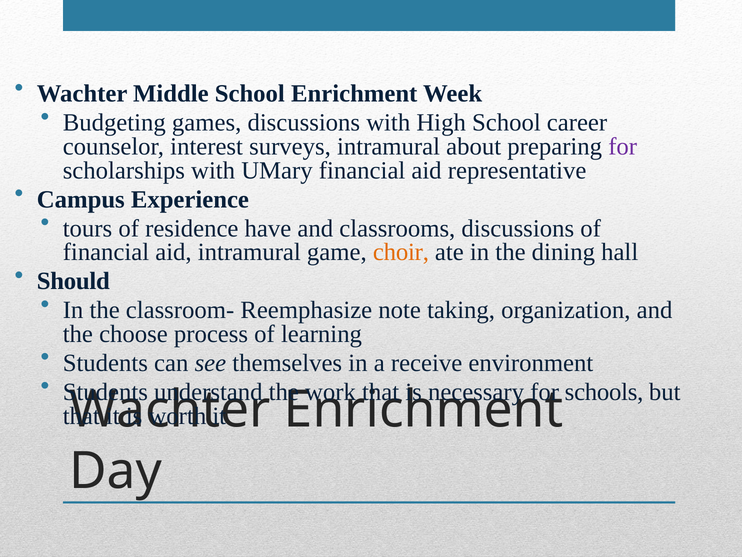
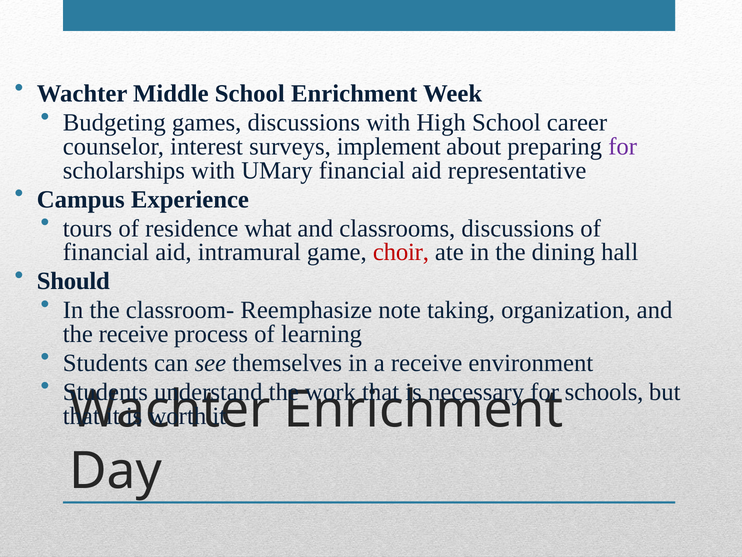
surveys intramural: intramural -> implement
have: have -> what
choir colour: orange -> red
the choose: choose -> receive
